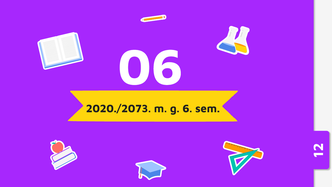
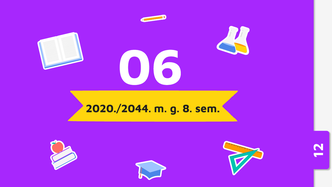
2020./2073: 2020./2073 -> 2020./2044
6: 6 -> 8
